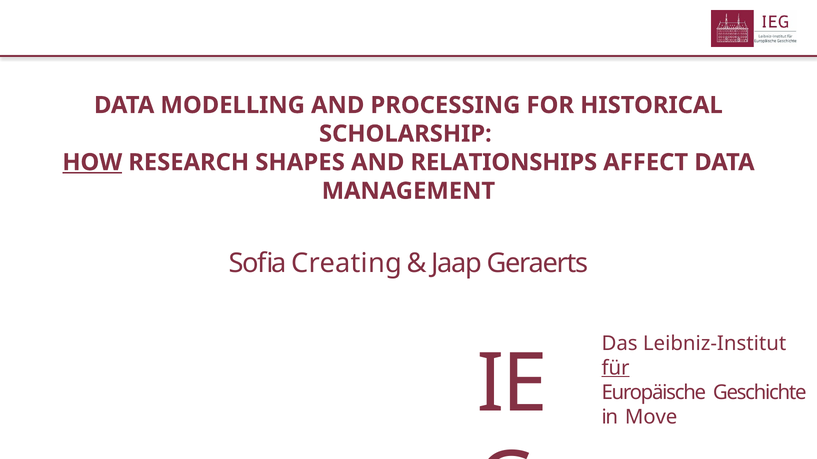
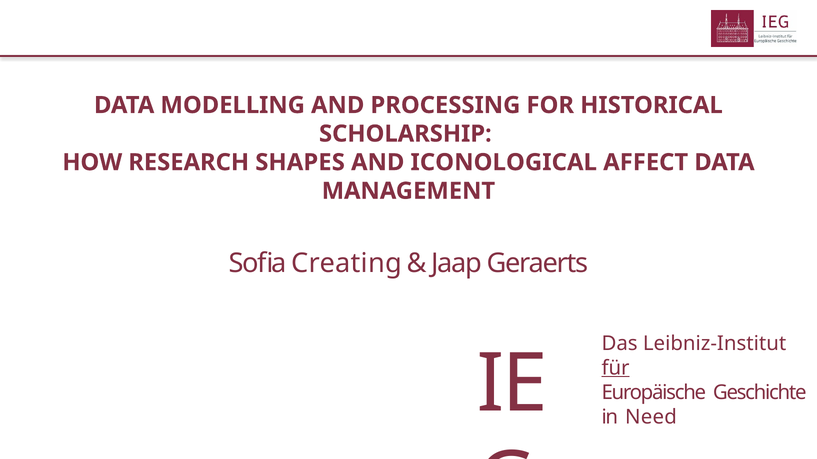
HOW underline: present -> none
RELATIONSHIPS: RELATIONSHIPS -> ICONOLOGICAL
Move: Move -> Need
